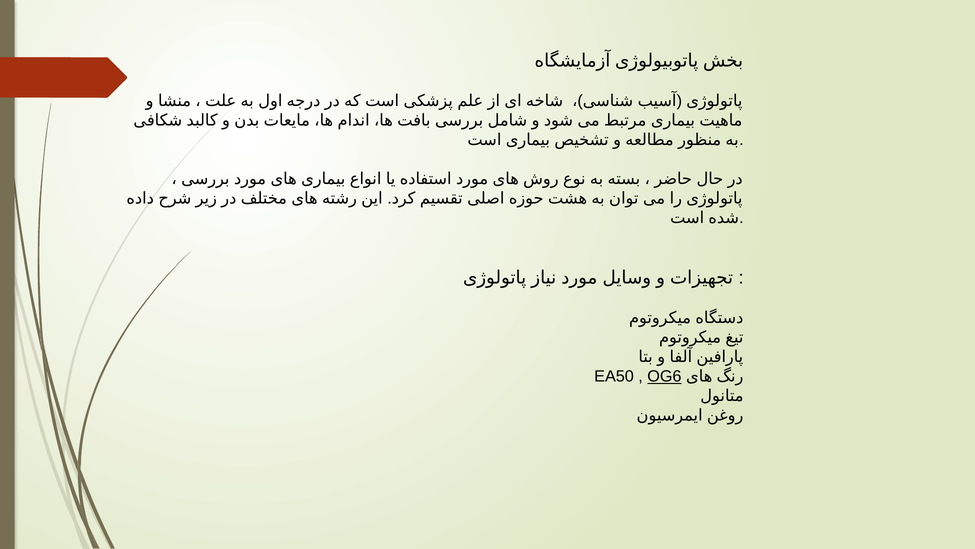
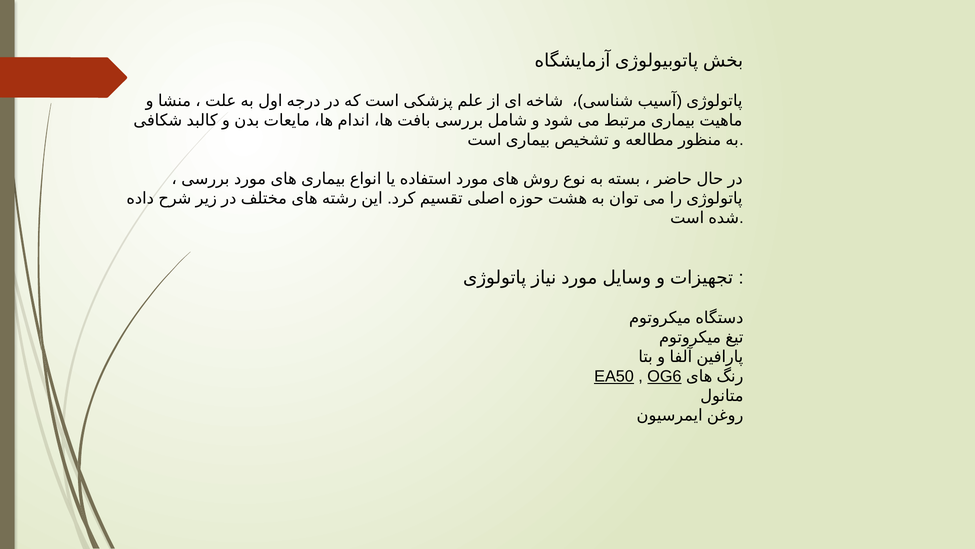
EA50 underline: none -> present
